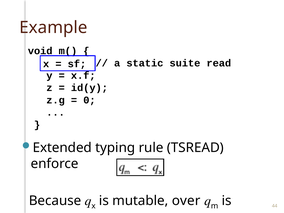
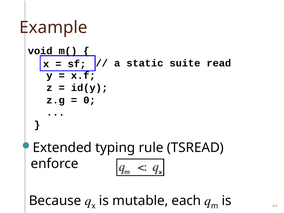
over: over -> each
